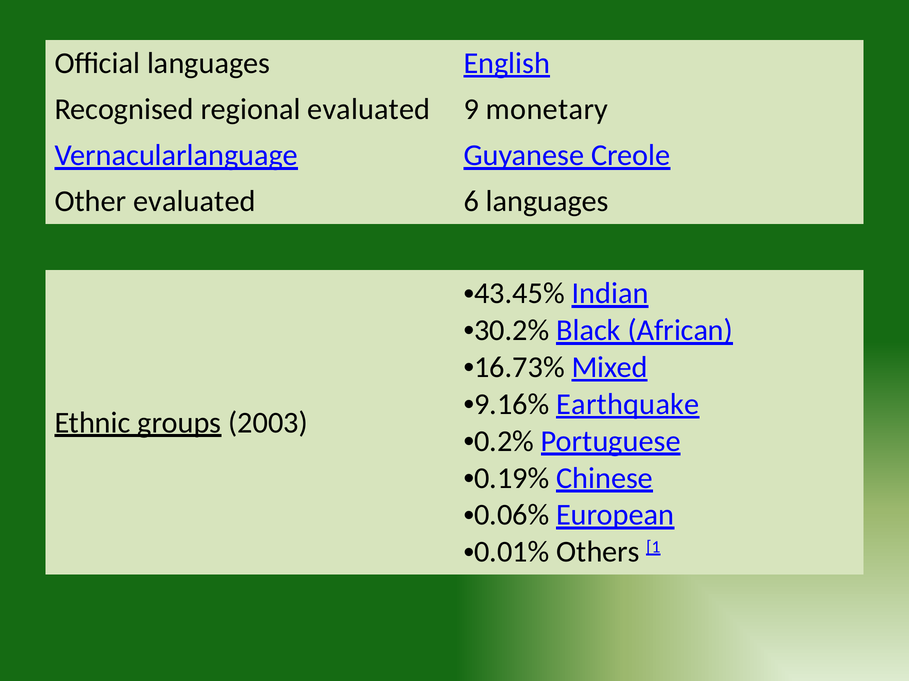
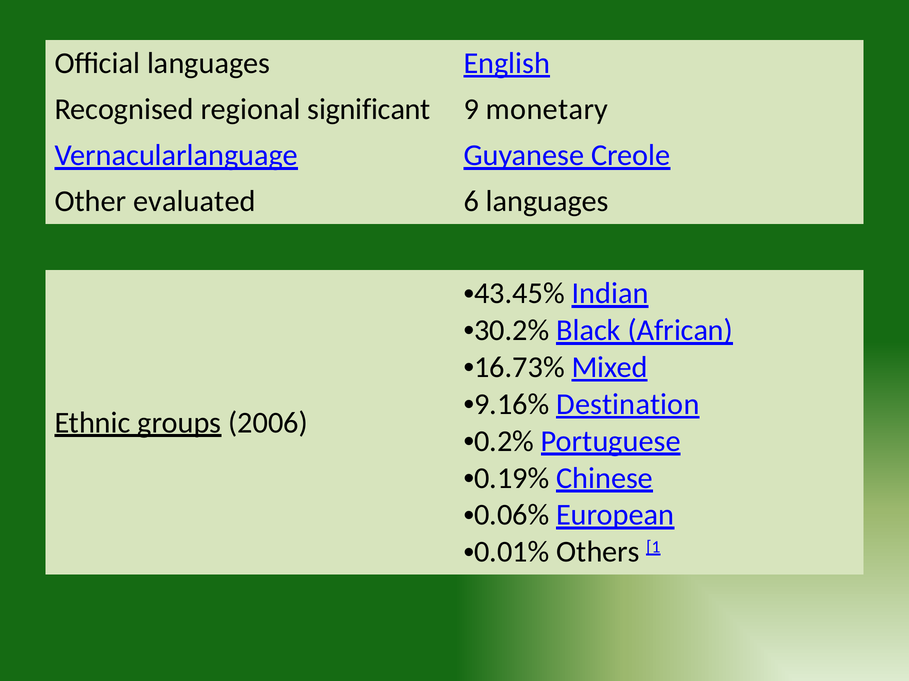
regional evaluated: evaluated -> significant
Earthquake: Earthquake -> Destination
2003: 2003 -> 2006
